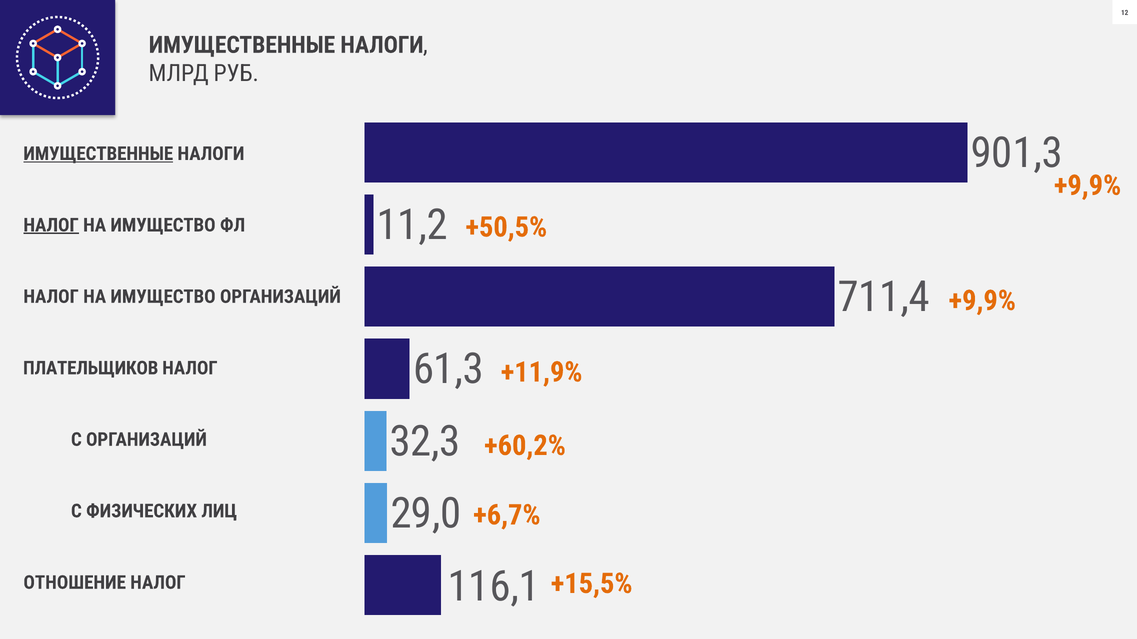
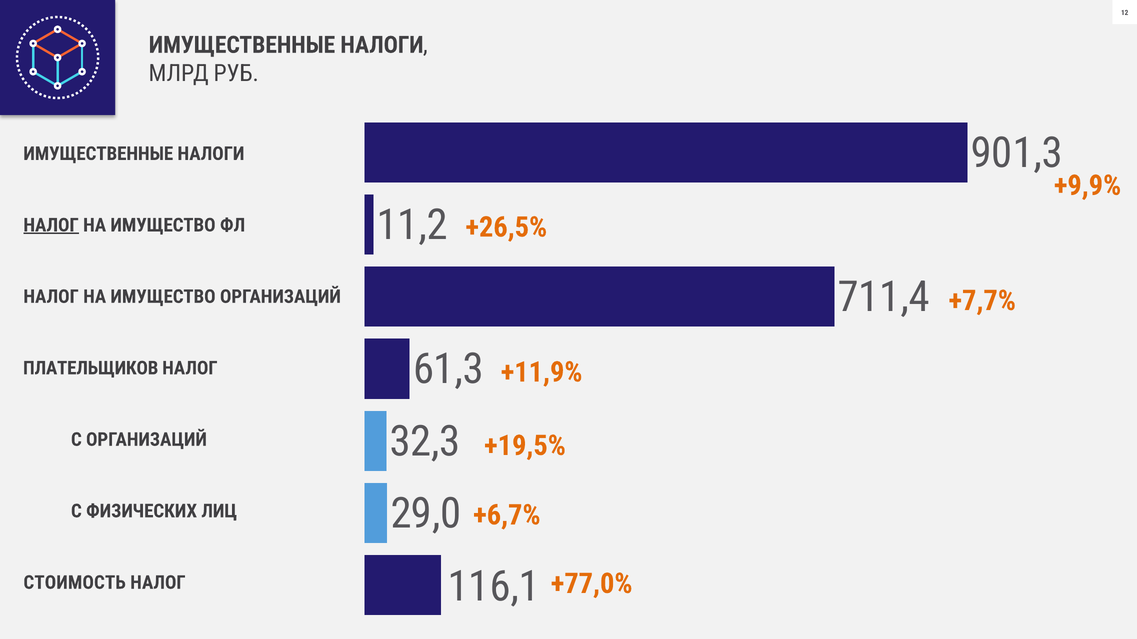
ИМУЩЕСТВЕННЫЕ at (98, 154) underline: present -> none
+50,5%: +50,5% -> +26,5%
ОРГАНИЗАЦИЙ +9,9%: +9,9% -> +7,7%
+60,2%: +60,2% -> +19,5%
+15,5%: +15,5% -> +77,0%
ОТНОШЕНИЕ: ОТНОШЕНИЕ -> СТОИМОСТЬ
